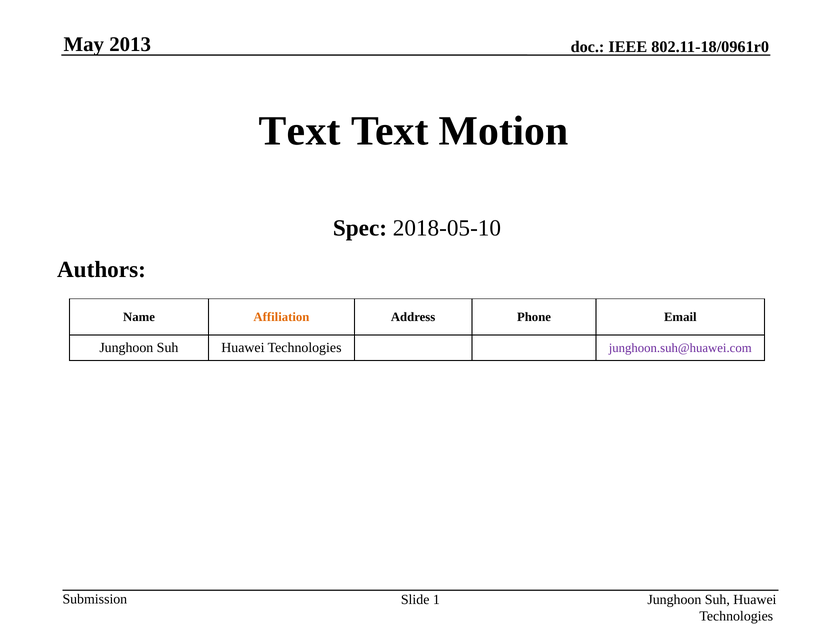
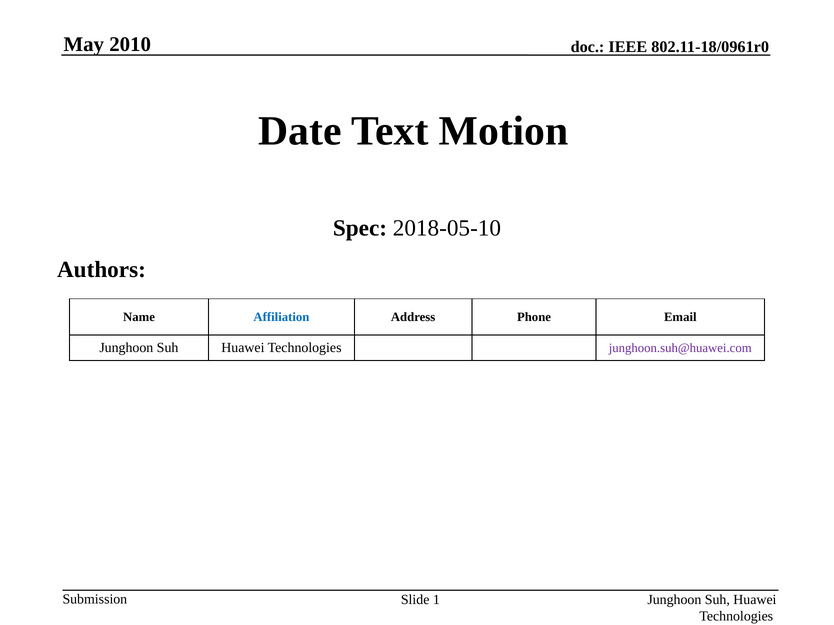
2013: 2013 -> 2010
Text at (300, 131): Text -> Date
Affiliation colour: orange -> blue
